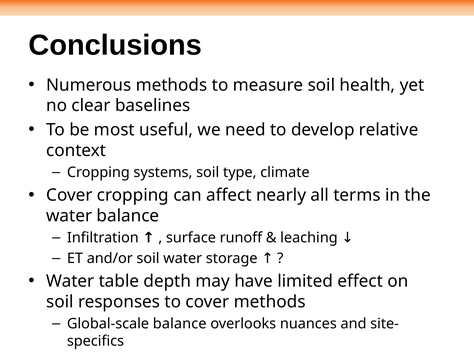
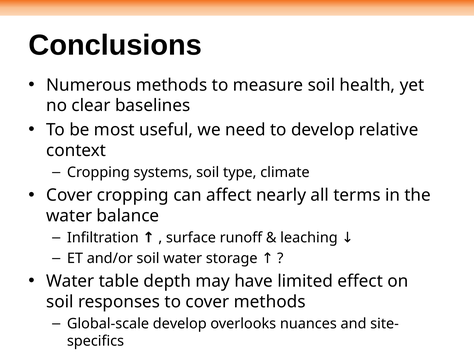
Global-scale balance: balance -> develop
